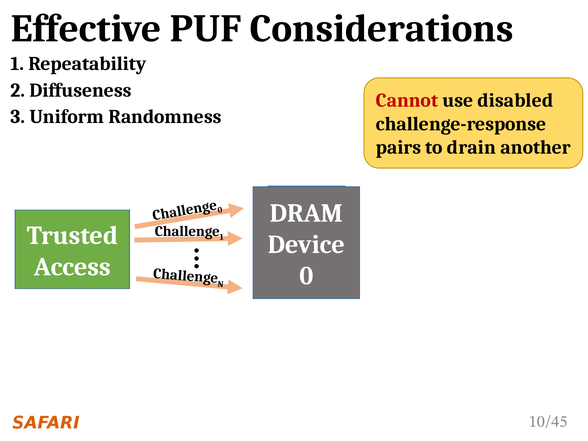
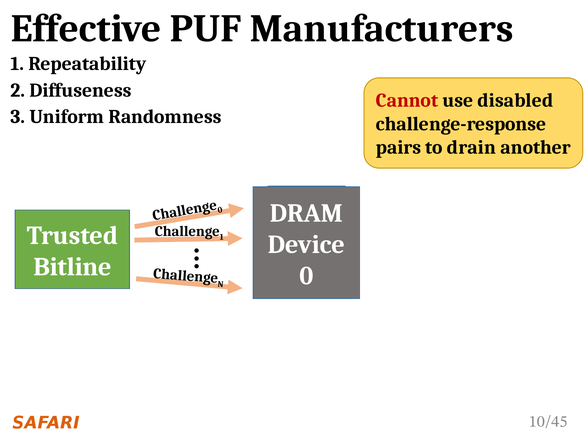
Considerations: Considerations -> Manufacturers
Access: Access -> Bitline
